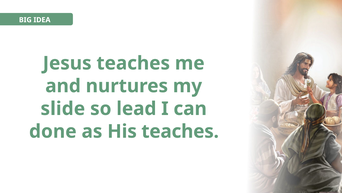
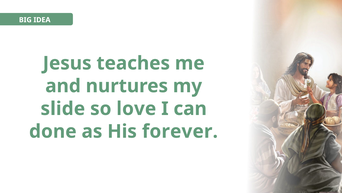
lead: lead -> love
His teaches: teaches -> forever
